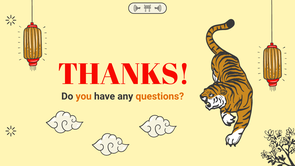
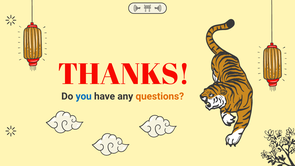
you colour: orange -> blue
